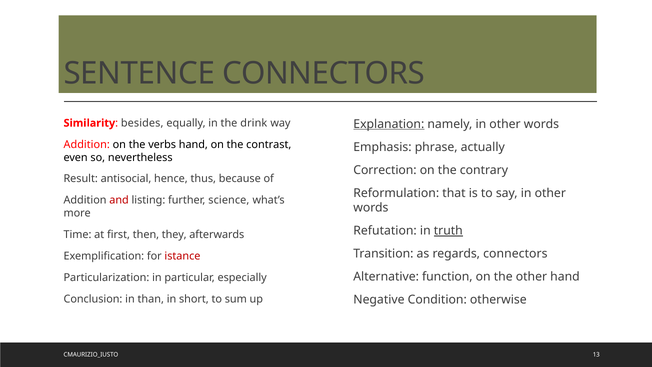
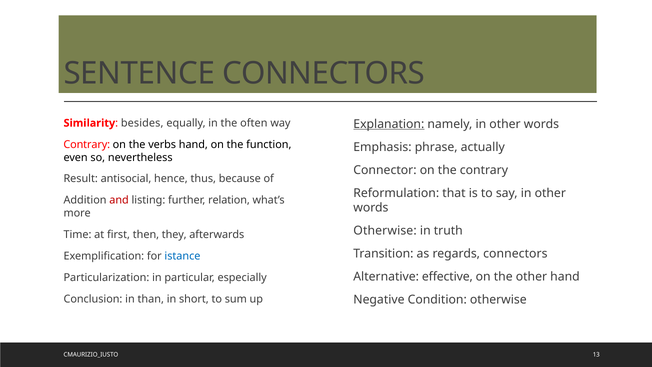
drink: drink -> often
Addition at (87, 144): Addition -> Contrary
contrast: contrast -> function
Correction: Correction -> Connector
science: science -> relation
Refutation at (385, 231): Refutation -> Otherwise
truth underline: present -> none
istance colour: red -> blue
function: function -> effective
